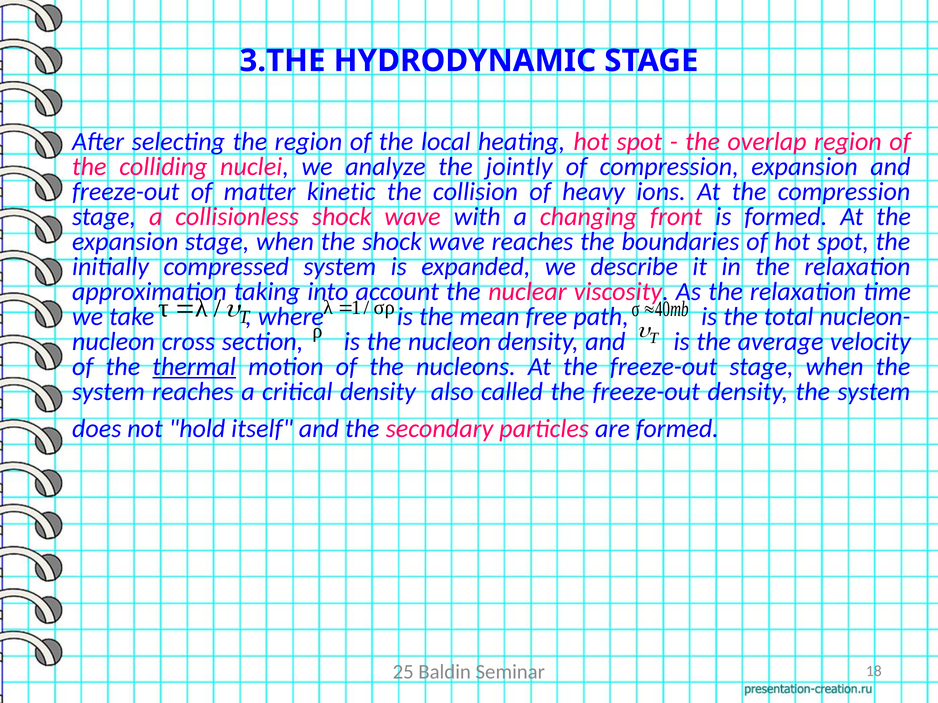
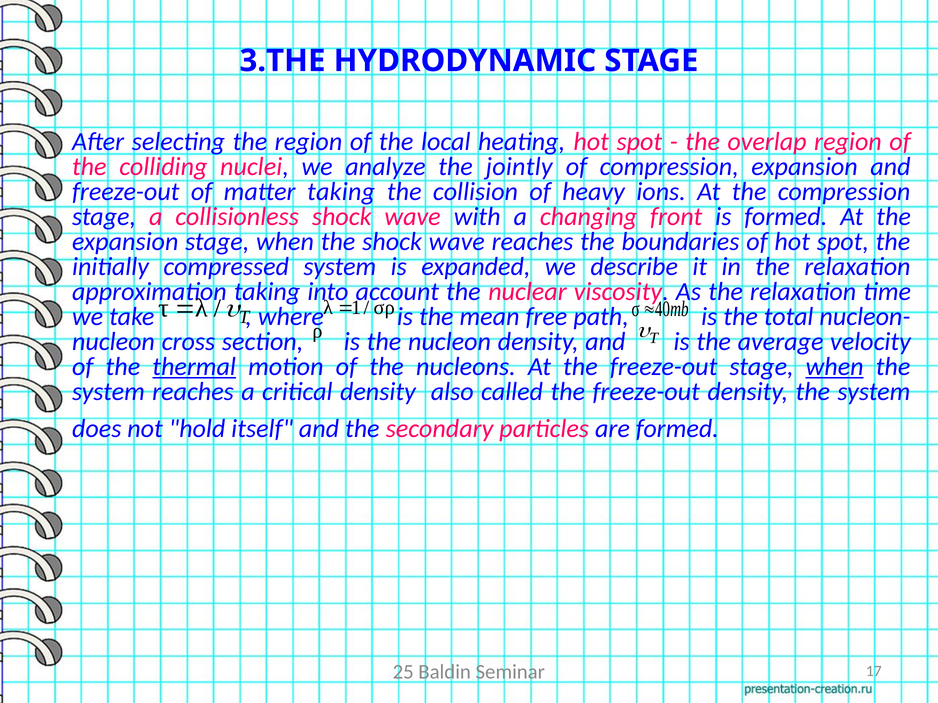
matter kinetic: kinetic -> taking
when at (835, 367) underline: none -> present
18: 18 -> 17
